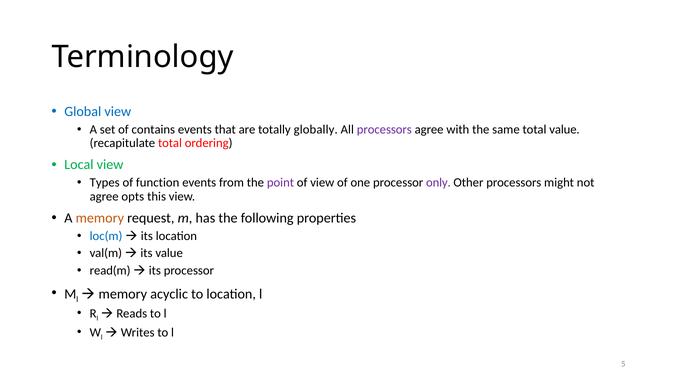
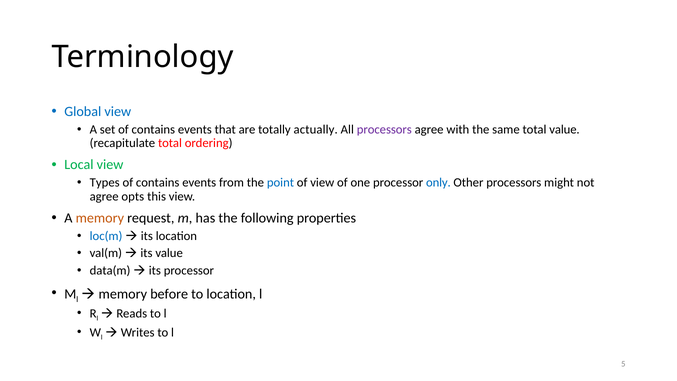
globally: globally -> actually
function at (158, 183): function -> contains
point colour: purple -> blue
only colour: purple -> blue
read(m: read(m -> data(m
acyclic: acyclic -> before
